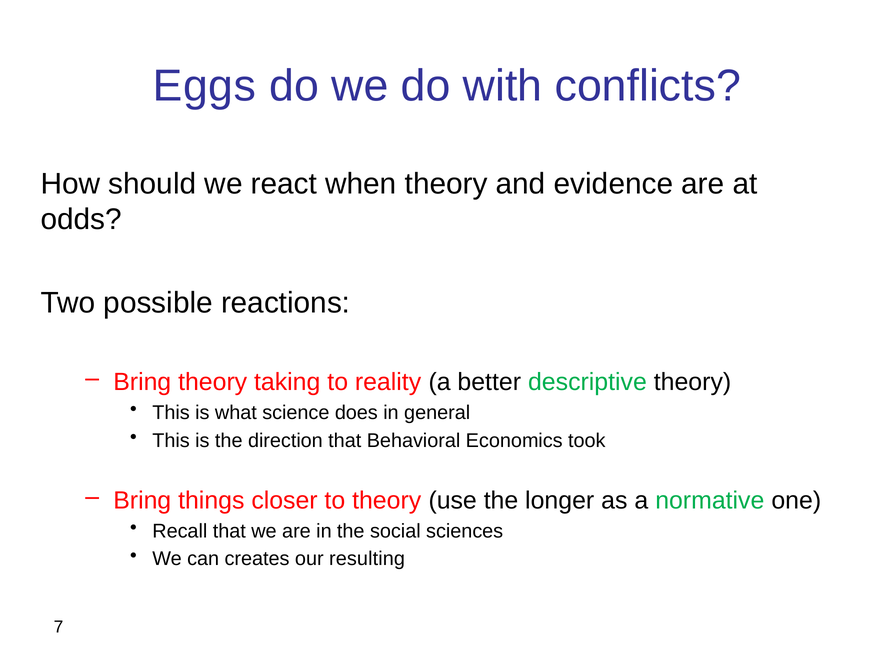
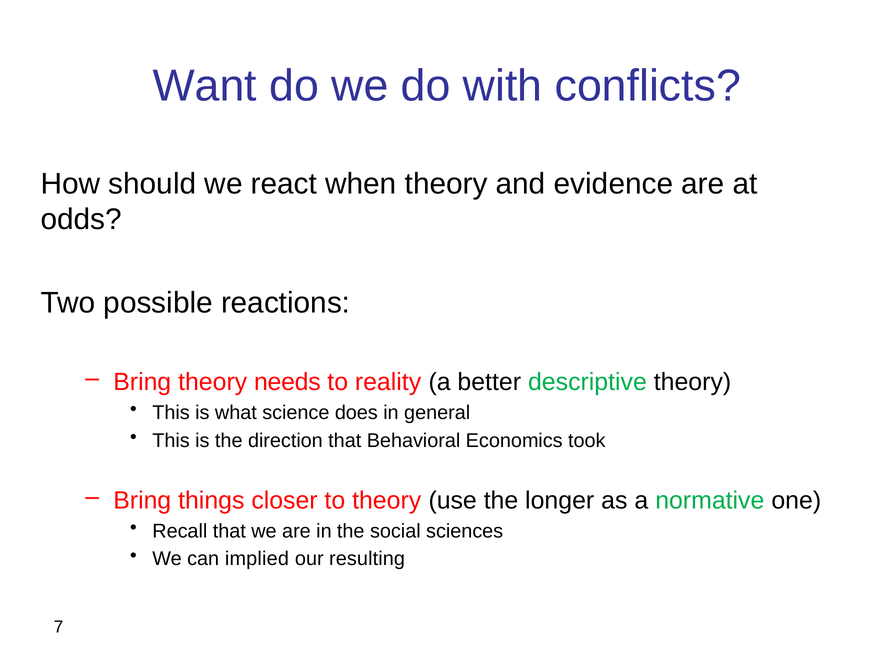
Eggs: Eggs -> Want
taking: taking -> needs
creates: creates -> implied
